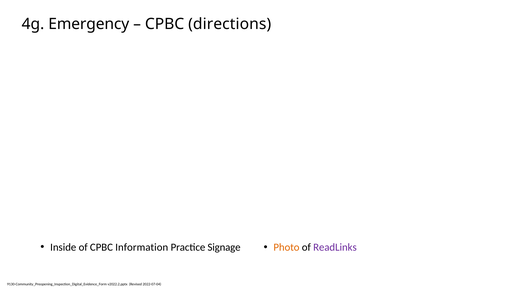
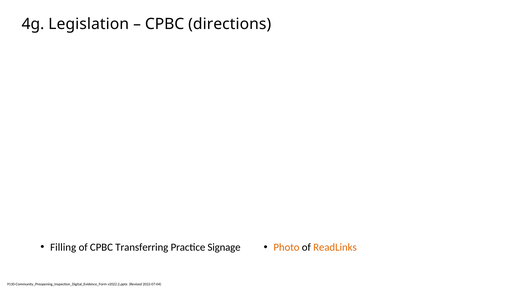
Emergency: Emergency -> Legislation
Inside: Inside -> Filling
Information: Information -> Transferring
ReadLinks colour: purple -> orange
